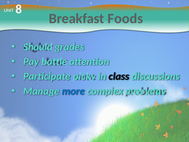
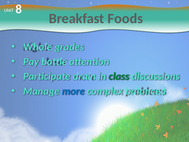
Should: Should -> Whole
picky: picky -> drain
class colour: black -> green
everyday: everyday -> balanced
